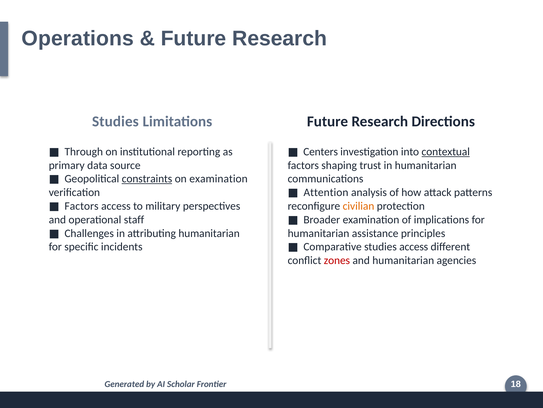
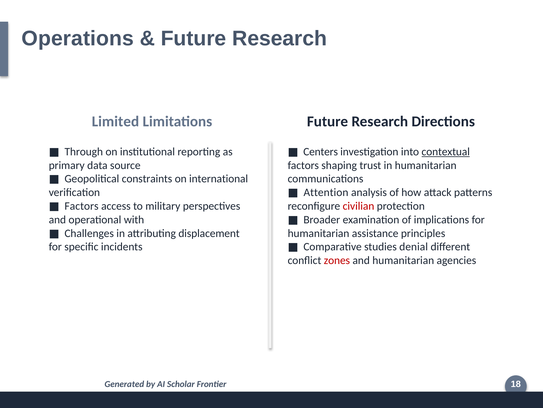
Studies at (115, 121): Studies -> Limited
constraints underline: present -> none
on examination: examination -> international
civilian colour: orange -> red
staff: staff -> with
attributing humanitarian: humanitarian -> displacement
studies access: access -> denial
